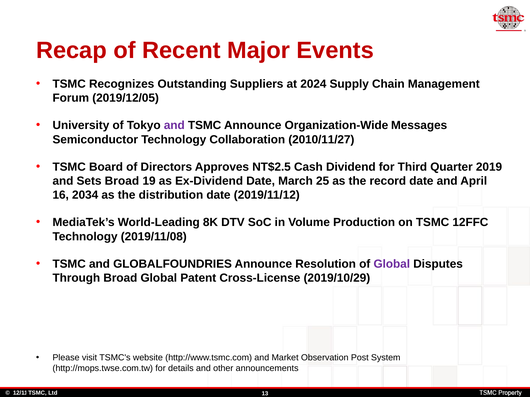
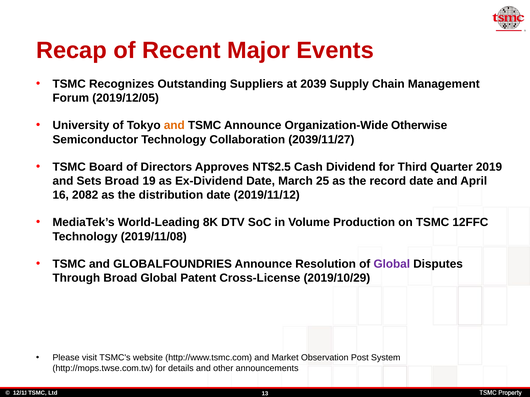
2024: 2024 -> 2039
and at (174, 126) colour: purple -> orange
Messages: Messages -> Otherwise
2010/11/27: 2010/11/27 -> 2039/11/27
2034: 2034 -> 2082
